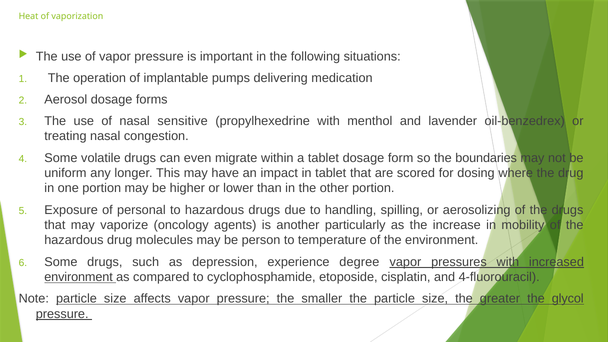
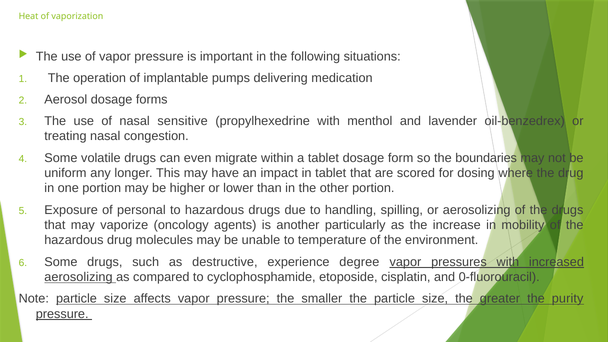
person: person -> unable
depression: depression -> destructive
environment at (79, 277): environment -> aerosolizing
4-fluorouracil: 4-fluorouracil -> 0-fluorouracil
glycol: glycol -> purity
